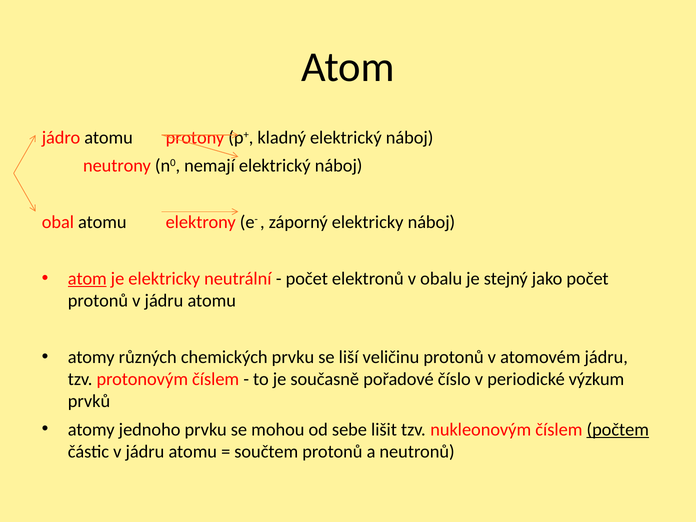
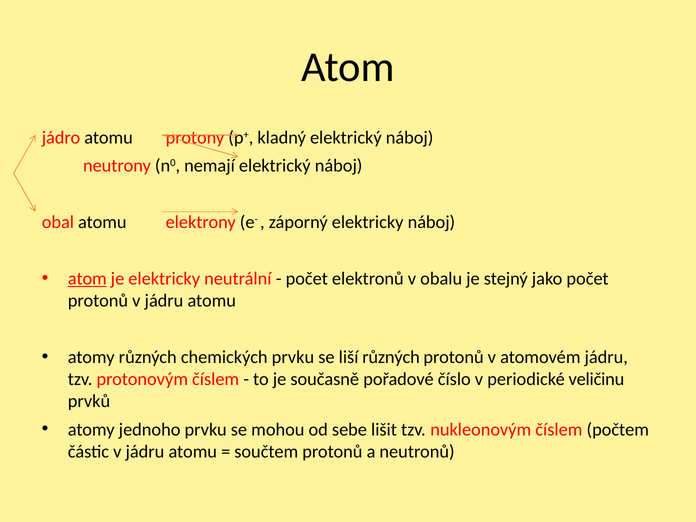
liší veličinu: veličinu -> různých
výzkum: výzkum -> veličinu
počtem underline: present -> none
